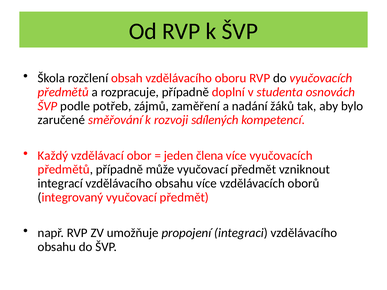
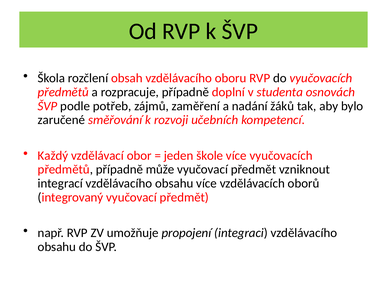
sdílených: sdílených -> učebních
člena: člena -> škole
